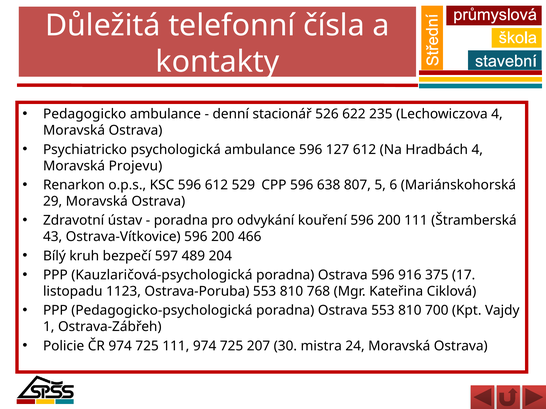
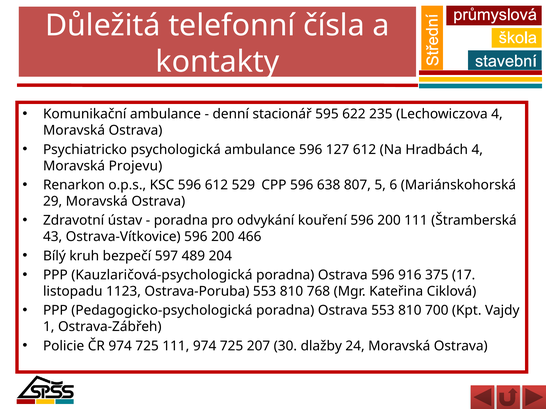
Pedagogicko: Pedagogicko -> Komunikační
526: 526 -> 595
mistra: mistra -> dlažby
